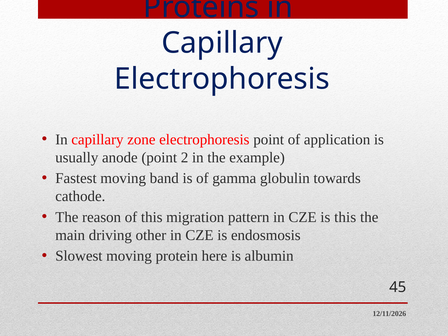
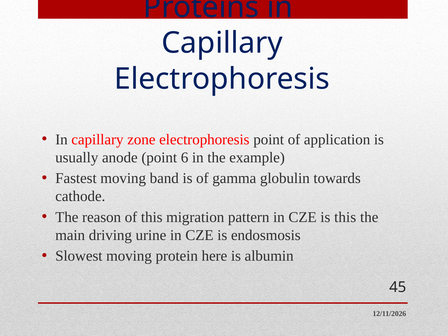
2: 2 -> 6
other: other -> urine
